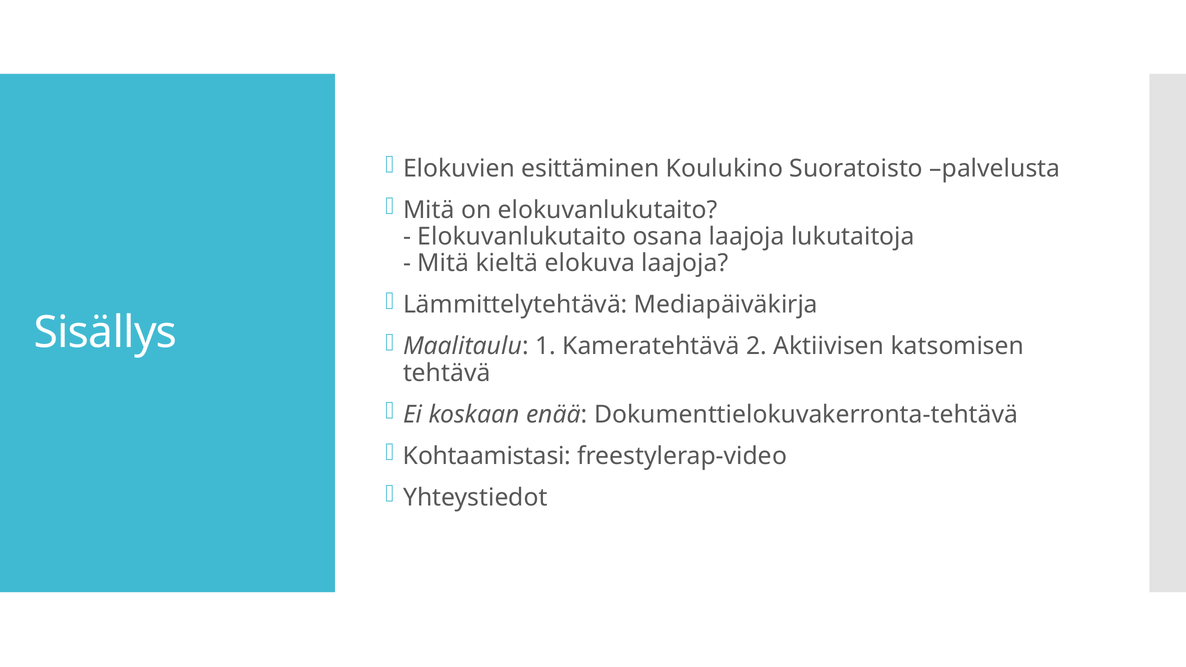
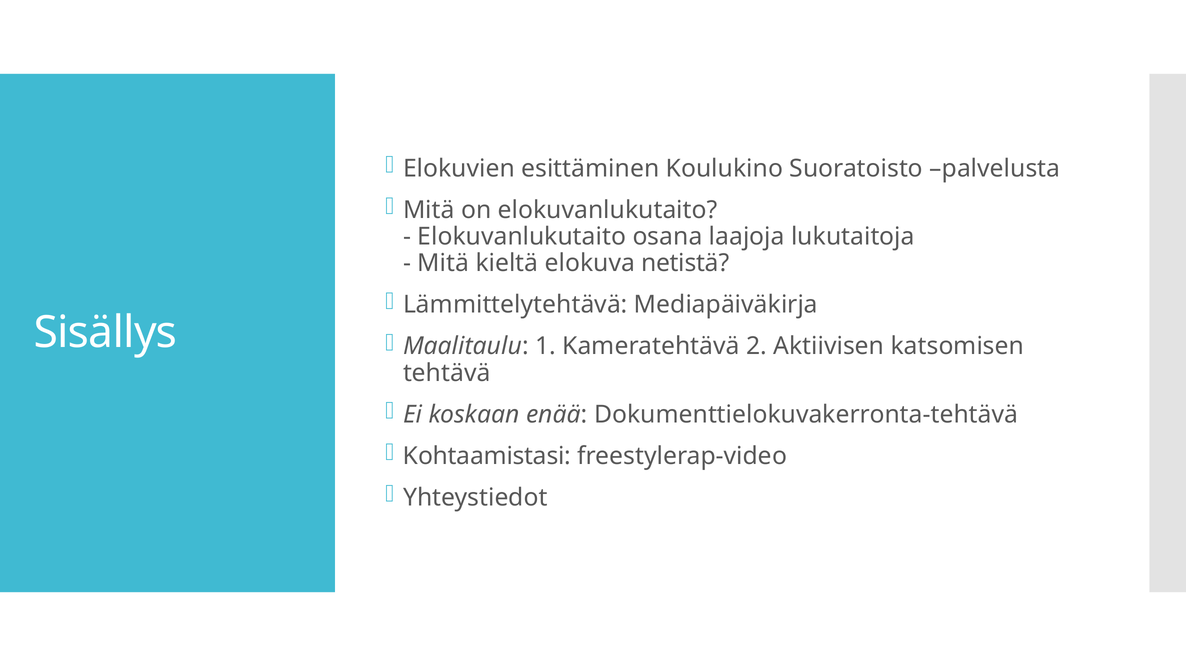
elokuva laajoja: laajoja -> netistä
